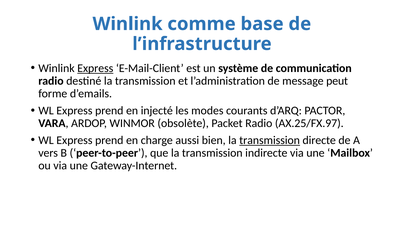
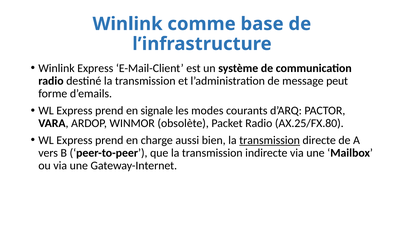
Express at (95, 68) underline: present -> none
injecté: injecté -> signale
AX.25/FX.97: AX.25/FX.97 -> AX.25/FX.80
